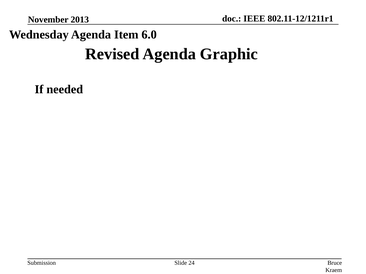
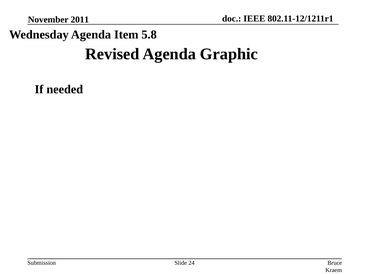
2013: 2013 -> 2011
6.0: 6.0 -> 5.8
